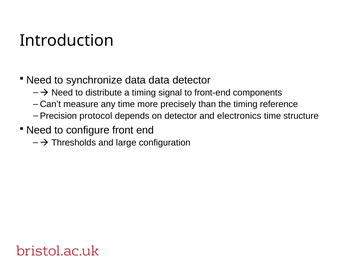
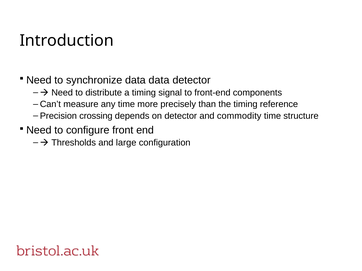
protocol: protocol -> crossing
electronics: electronics -> commodity
